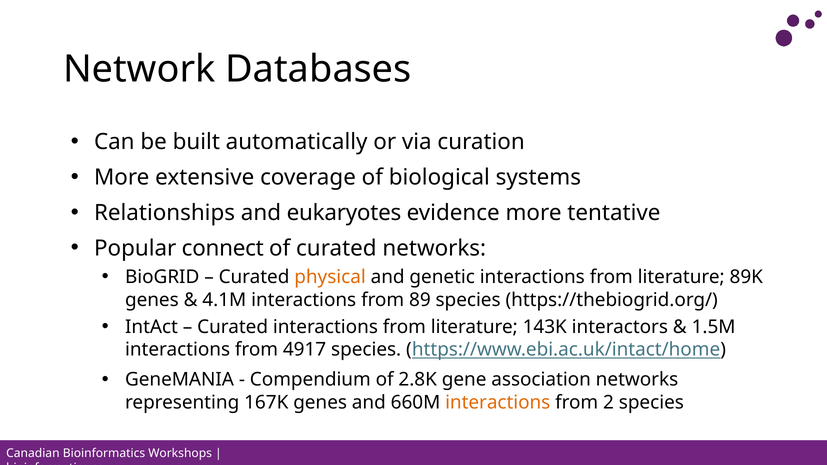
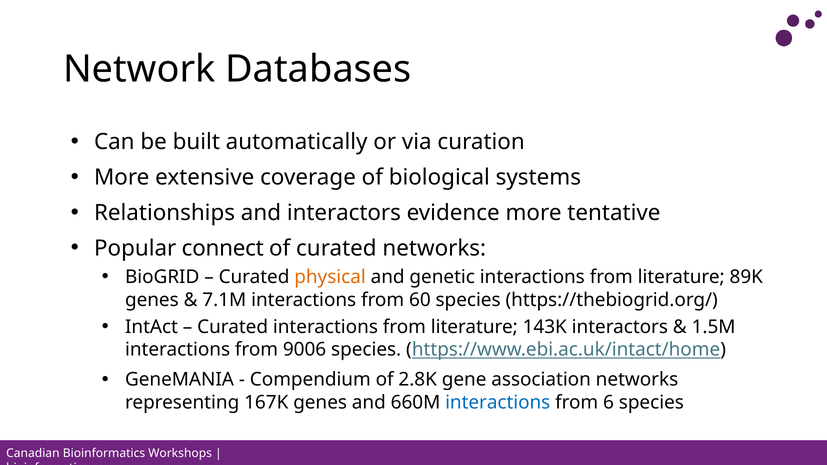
and eukaryotes: eukaryotes -> interactors
4.1M: 4.1M -> 7.1M
89: 89 -> 60
4917: 4917 -> 9006
interactions at (498, 403) colour: orange -> blue
2: 2 -> 6
